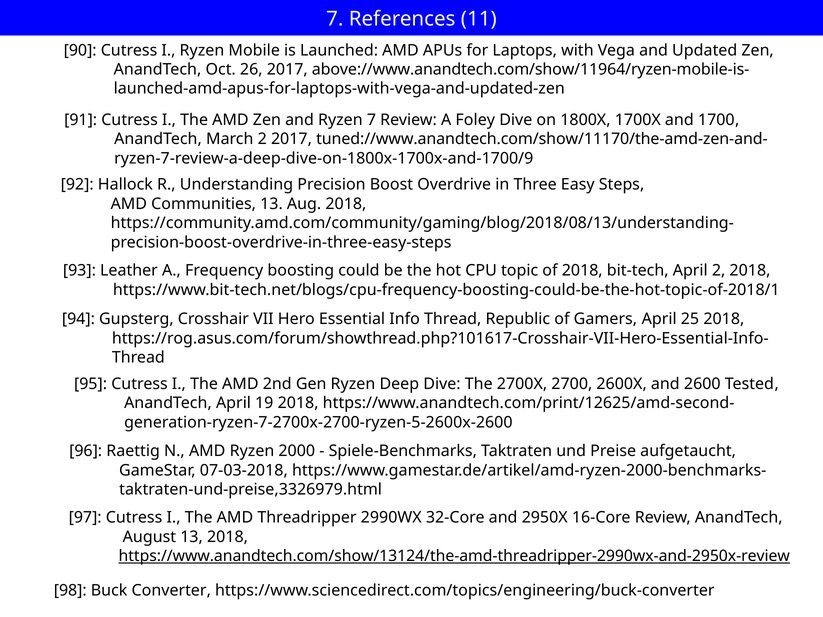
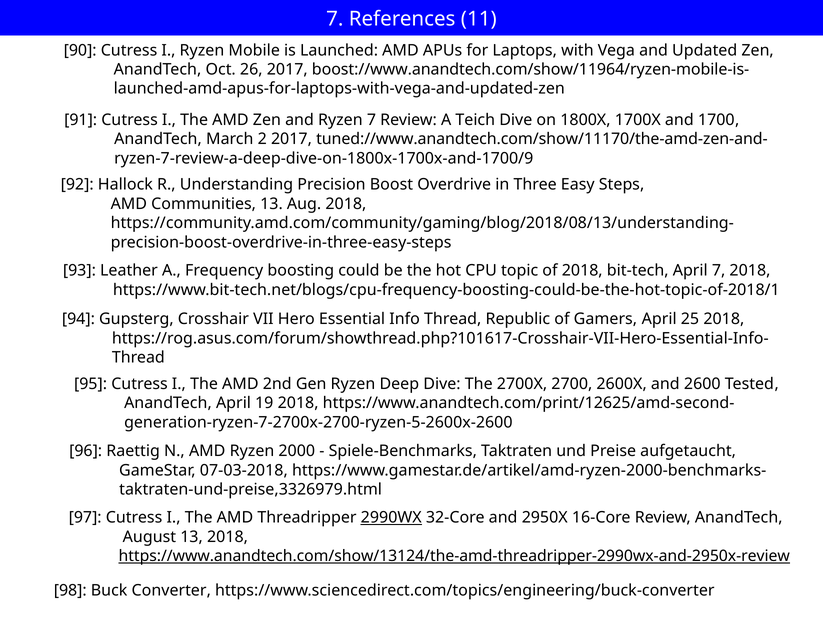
above://www.anandtech.com/show/11964/ryzen-mobile-is-: above://www.anandtech.com/show/11964/ryzen-mobile-is- -> boost://www.anandtech.com/show/11964/ryzen-mobile-is-
Foley: Foley -> Teich
April 2: 2 -> 7
2990WX underline: none -> present
